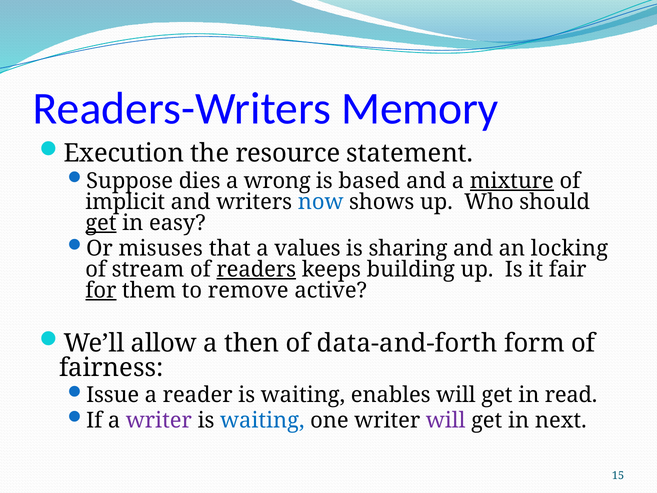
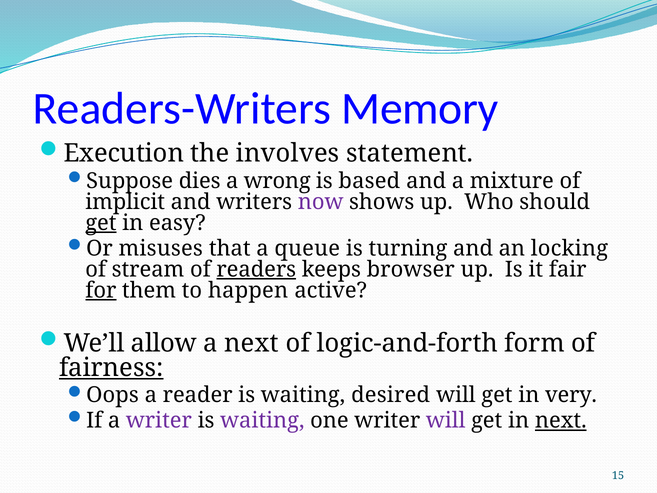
resource: resource -> involves
mixture underline: present -> none
now colour: blue -> purple
values: values -> queue
sharing: sharing -> turning
building: building -> browser
remove: remove -> happen
a then: then -> next
data-and-forth: data-and-forth -> logic-and-forth
fairness underline: none -> present
Issue: Issue -> Oops
enables: enables -> desired
read: read -> very
waiting at (262, 420) colour: blue -> purple
next at (561, 420) underline: none -> present
